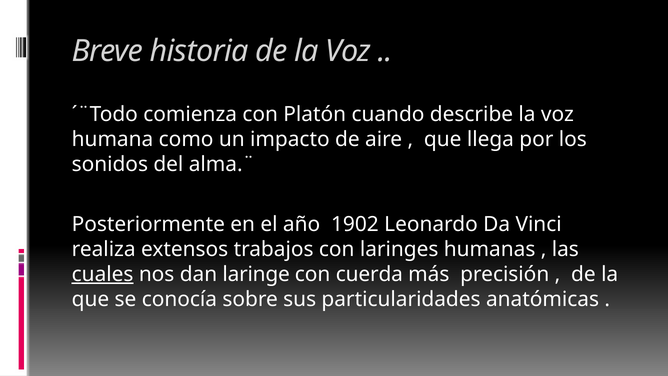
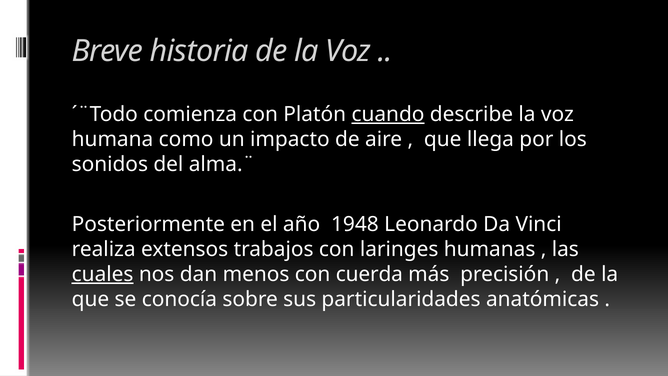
cuando underline: none -> present
1902: 1902 -> 1948
laringe: laringe -> menos
